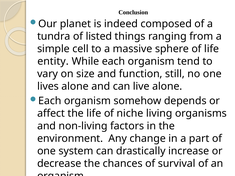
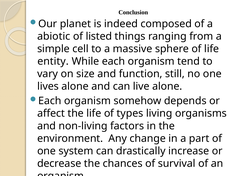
tundra: tundra -> abiotic
niche: niche -> types
